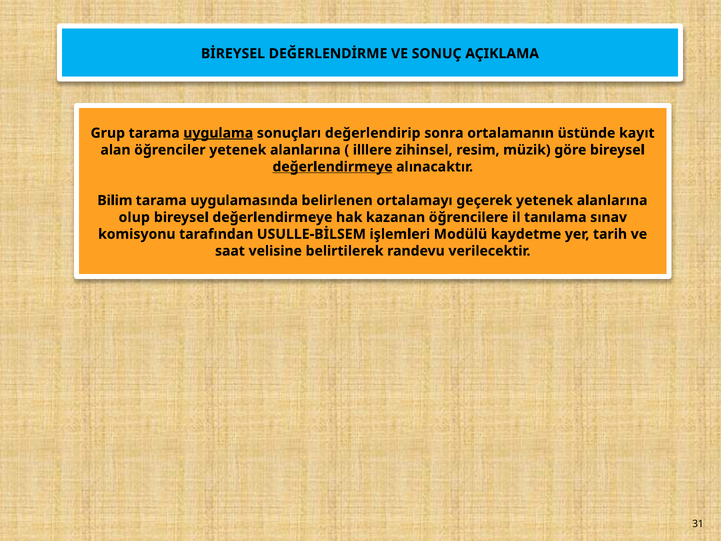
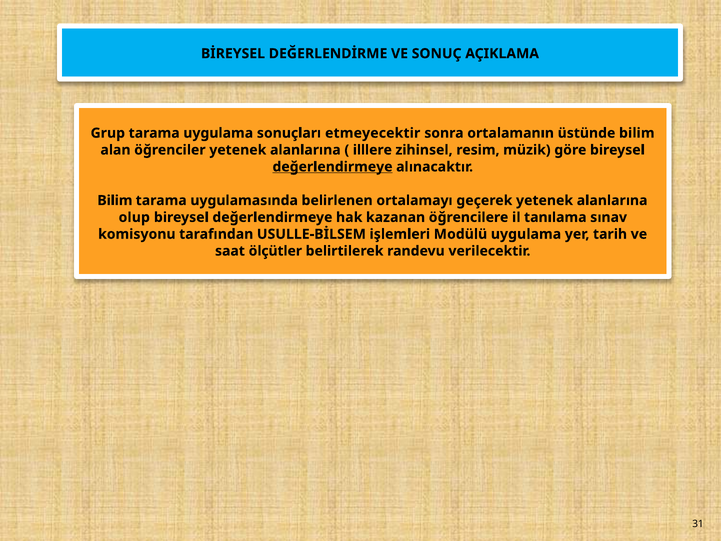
uygulama at (218, 133) underline: present -> none
değerlendirip: değerlendirip -> etmeyecektir
üstünde kayıt: kayıt -> bilim
Modülü kaydetme: kaydetme -> uygulama
velisine: velisine -> ölçütler
